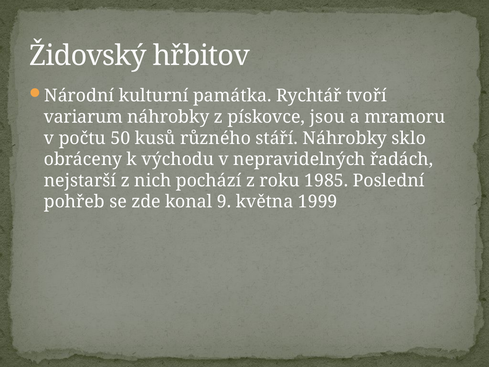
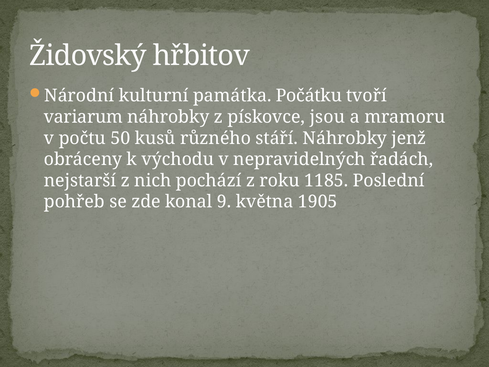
Rychtář: Rychtář -> Počátku
sklo: sklo -> jenž
1985: 1985 -> 1185
1999: 1999 -> 1905
